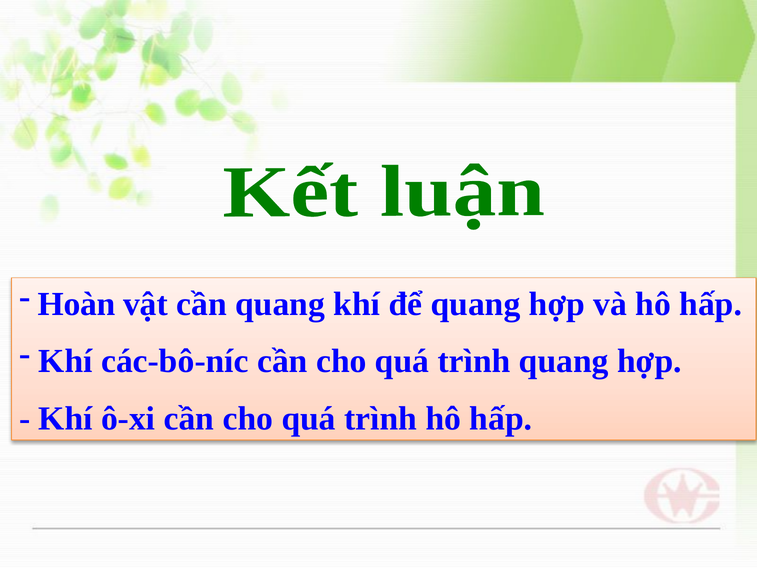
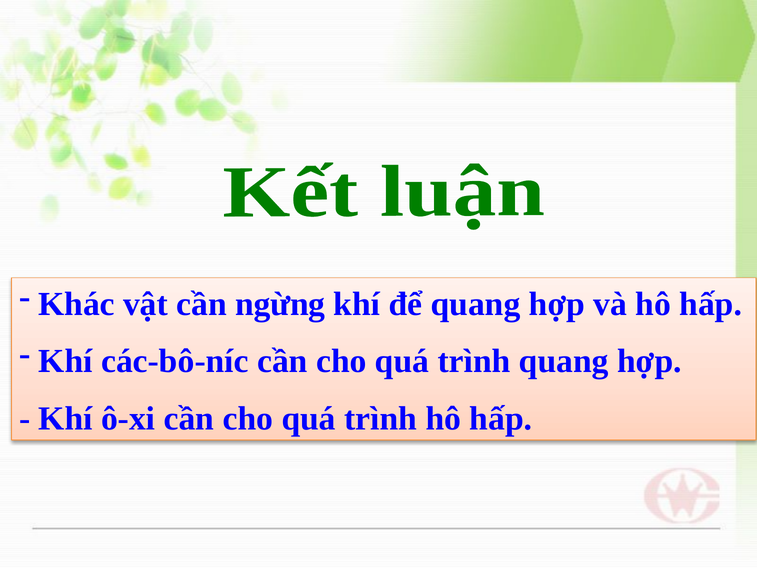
Hoàn: Hoàn -> Khác
cần quang: quang -> ngừng
